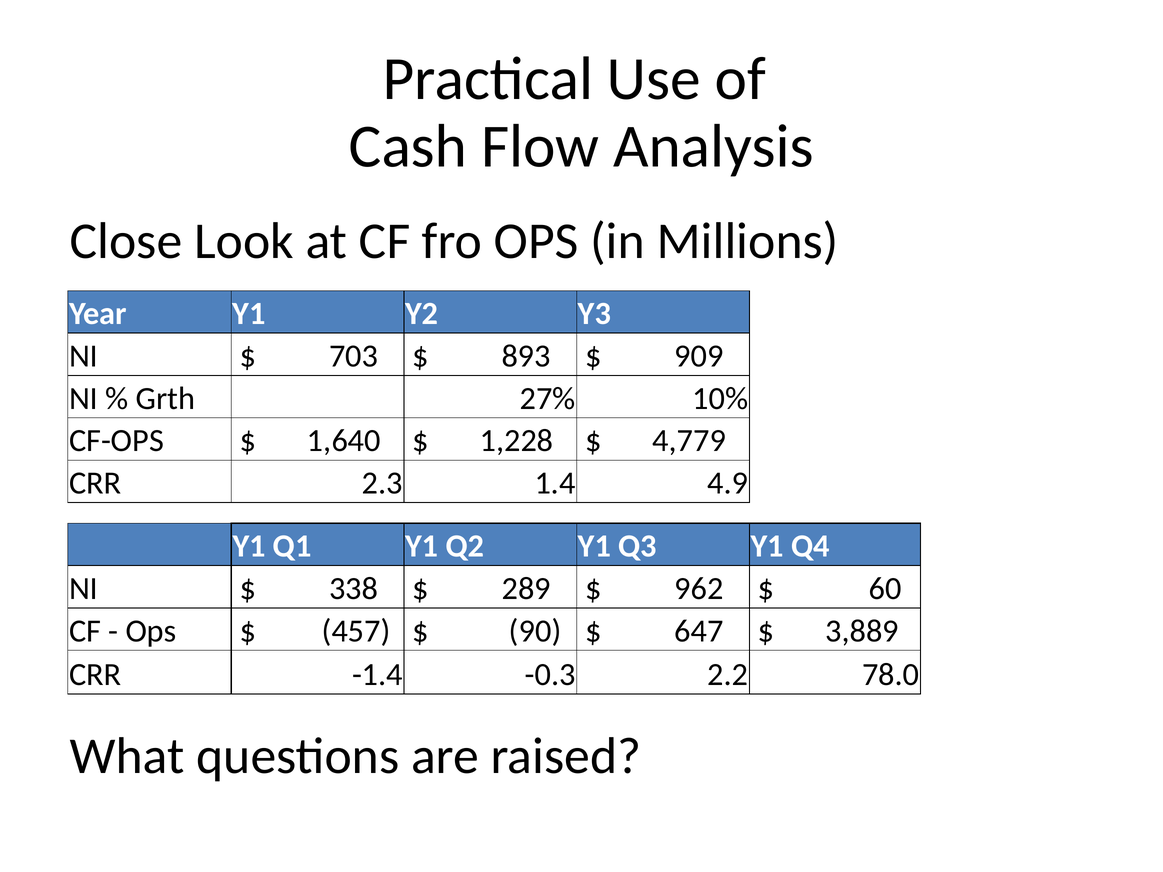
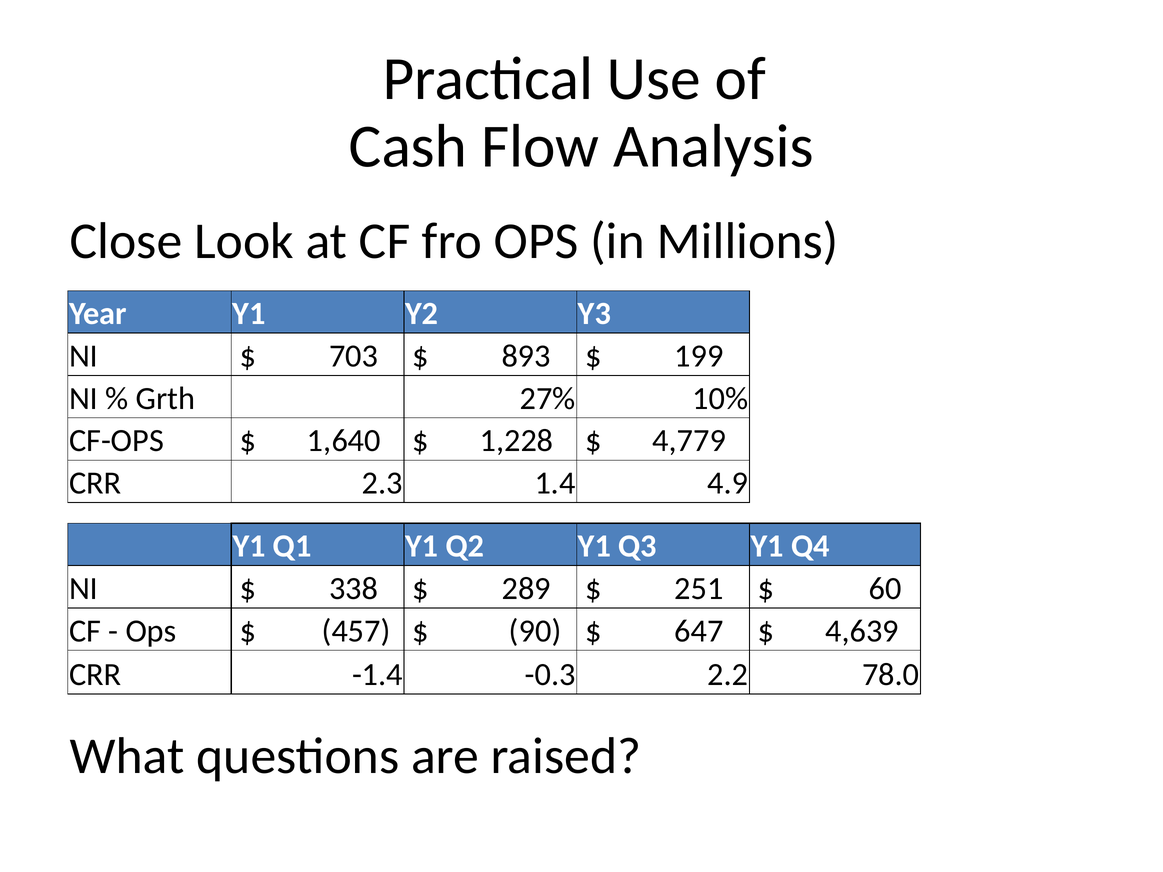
909: 909 -> 199
962: 962 -> 251
3,889: 3,889 -> 4,639
